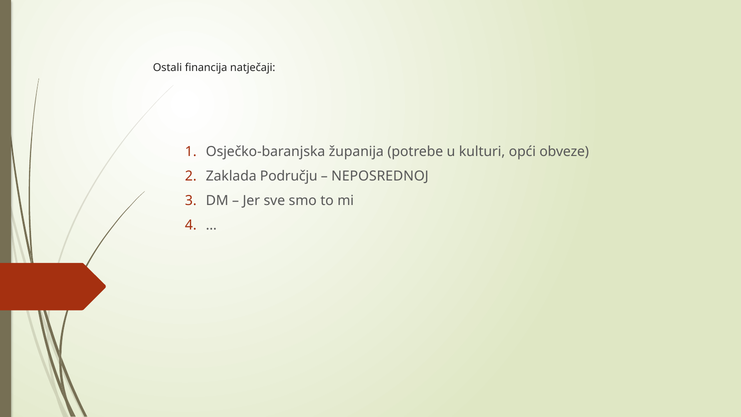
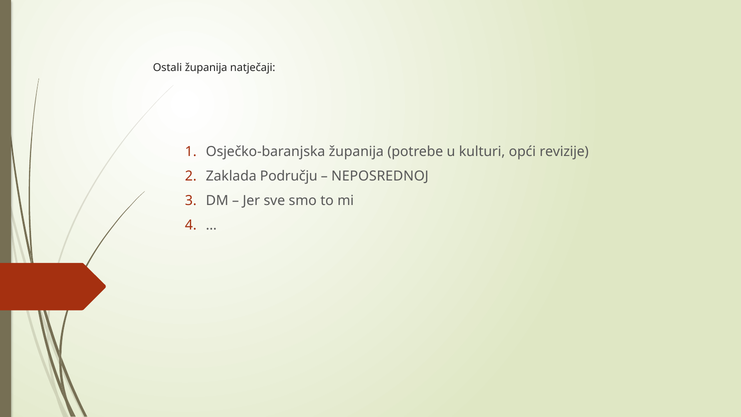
Ostali financija: financija -> županija
obveze: obveze -> revizije
